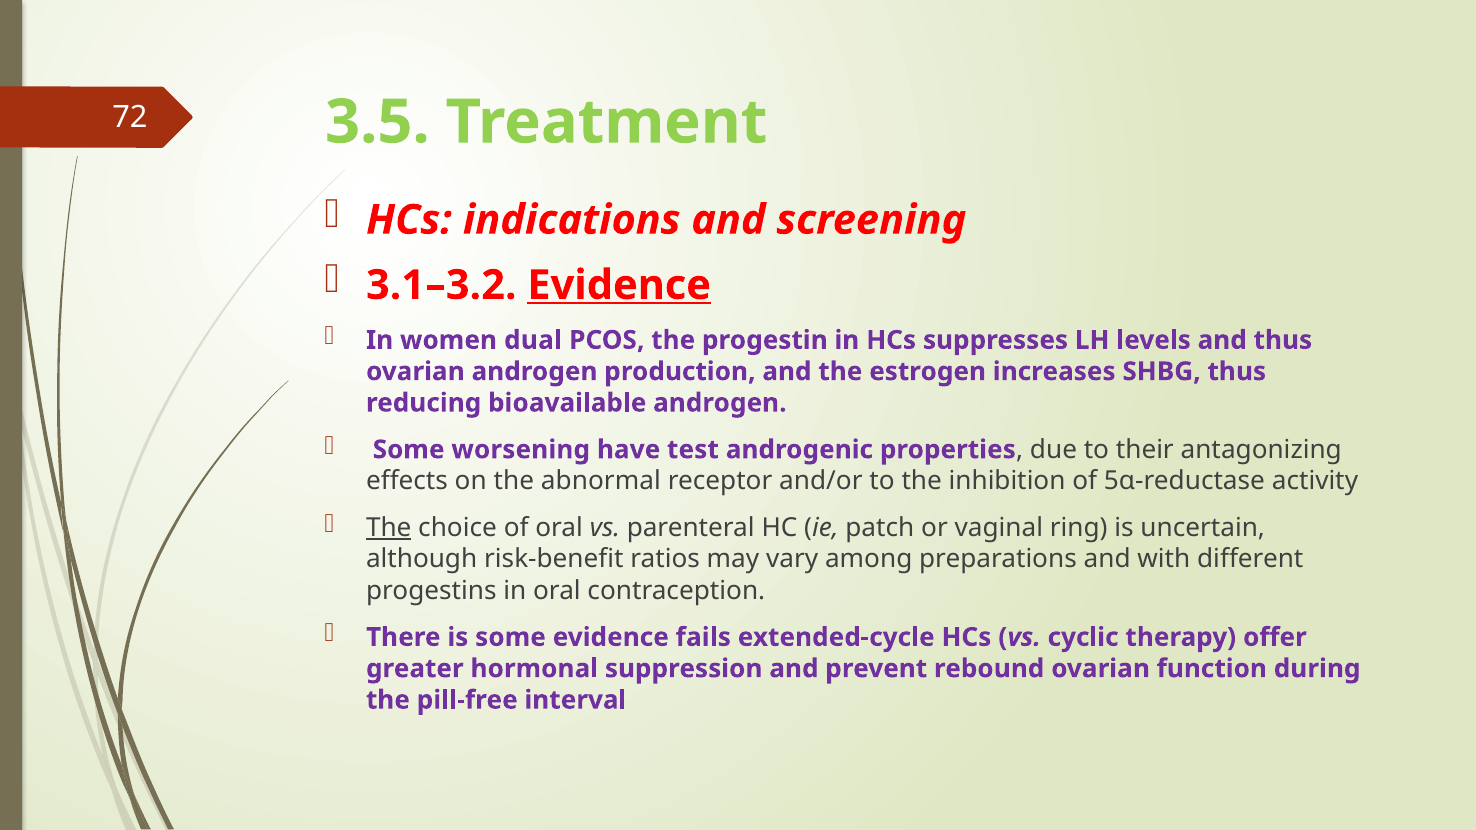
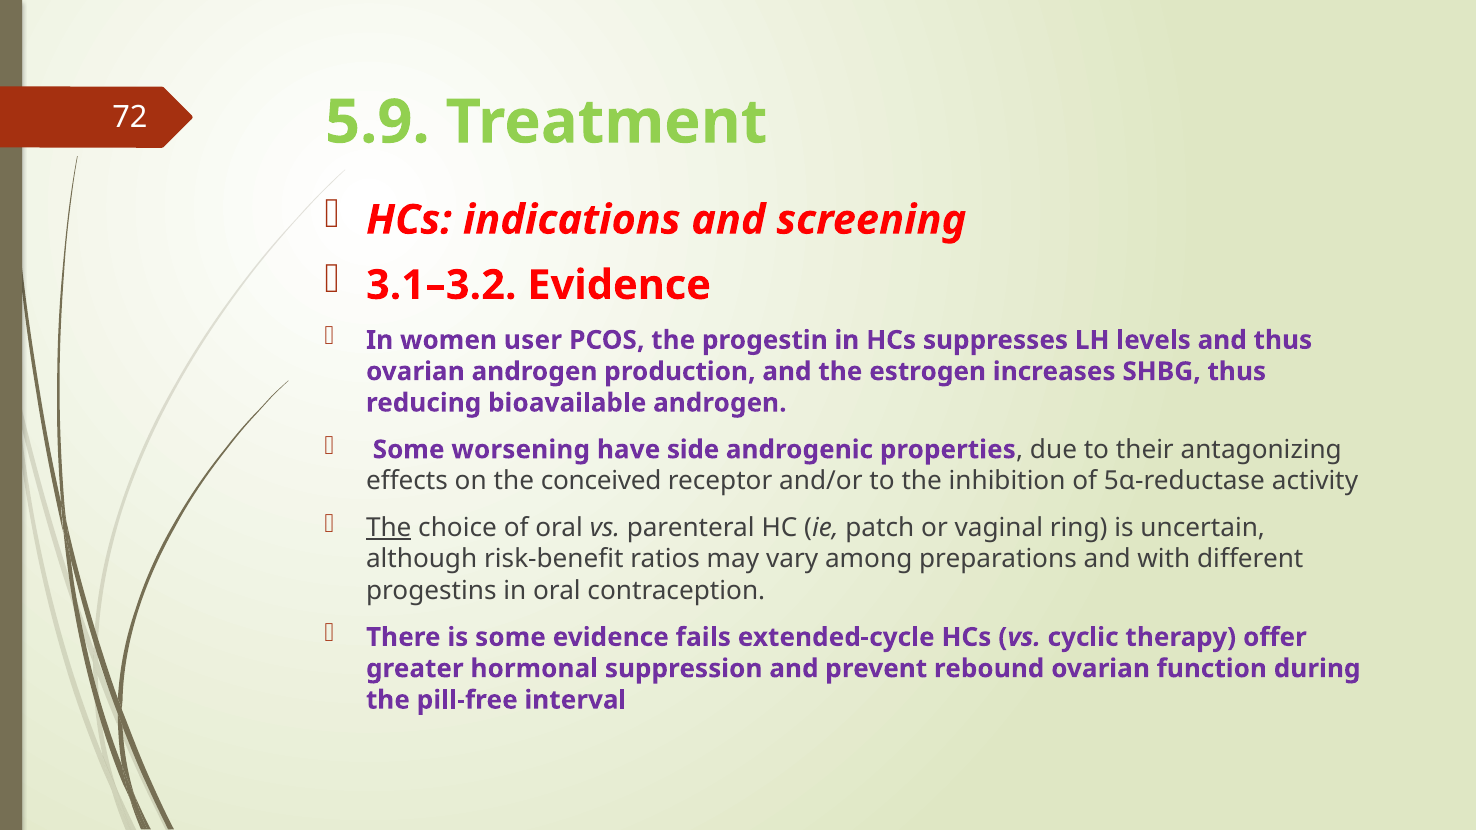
3.5: 3.5 -> 5.9
Evidence at (619, 285) underline: present -> none
dual: dual -> user
test: test -> side
abnormal: abnormal -> conceived
